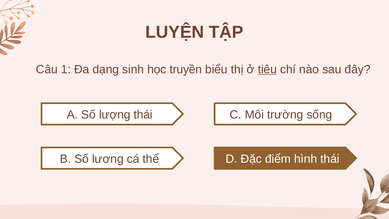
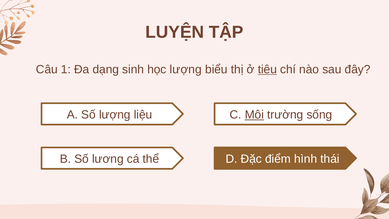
học truyền: truyền -> lượng
lượng thái: thái -> liệu
Môi underline: none -> present
